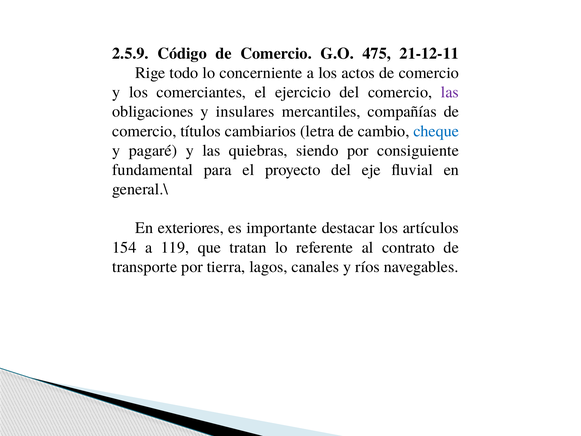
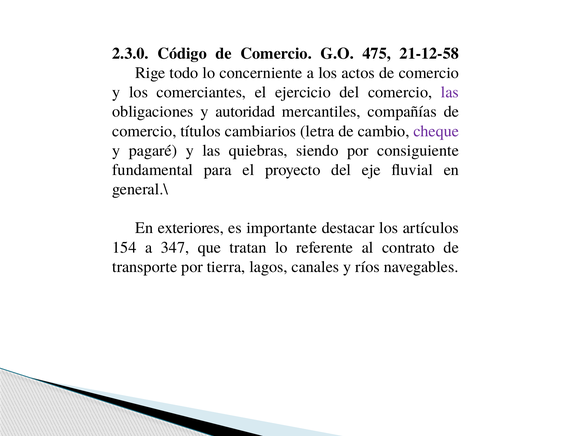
2.5.9: 2.5.9 -> 2.3.0
21-12-11: 21-12-11 -> 21-12-58
insulares: insulares -> autoridad
cheque colour: blue -> purple
119: 119 -> 347
